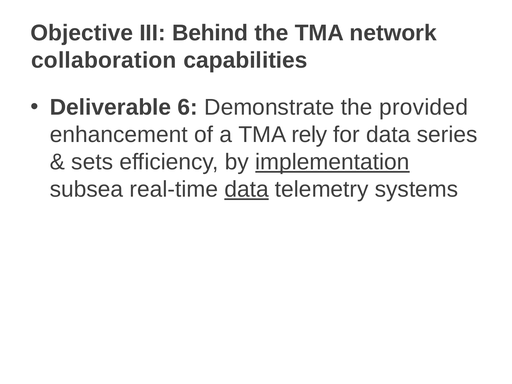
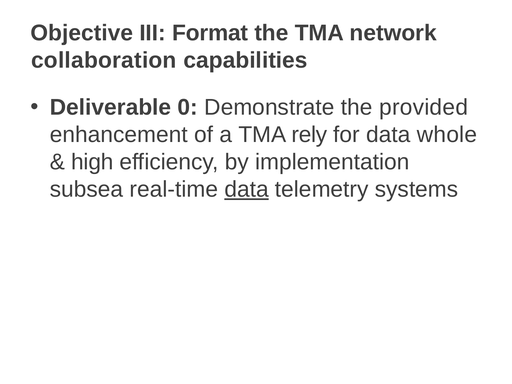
Behind: Behind -> Format
6: 6 -> 0
series: series -> whole
sets: sets -> high
implementation underline: present -> none
